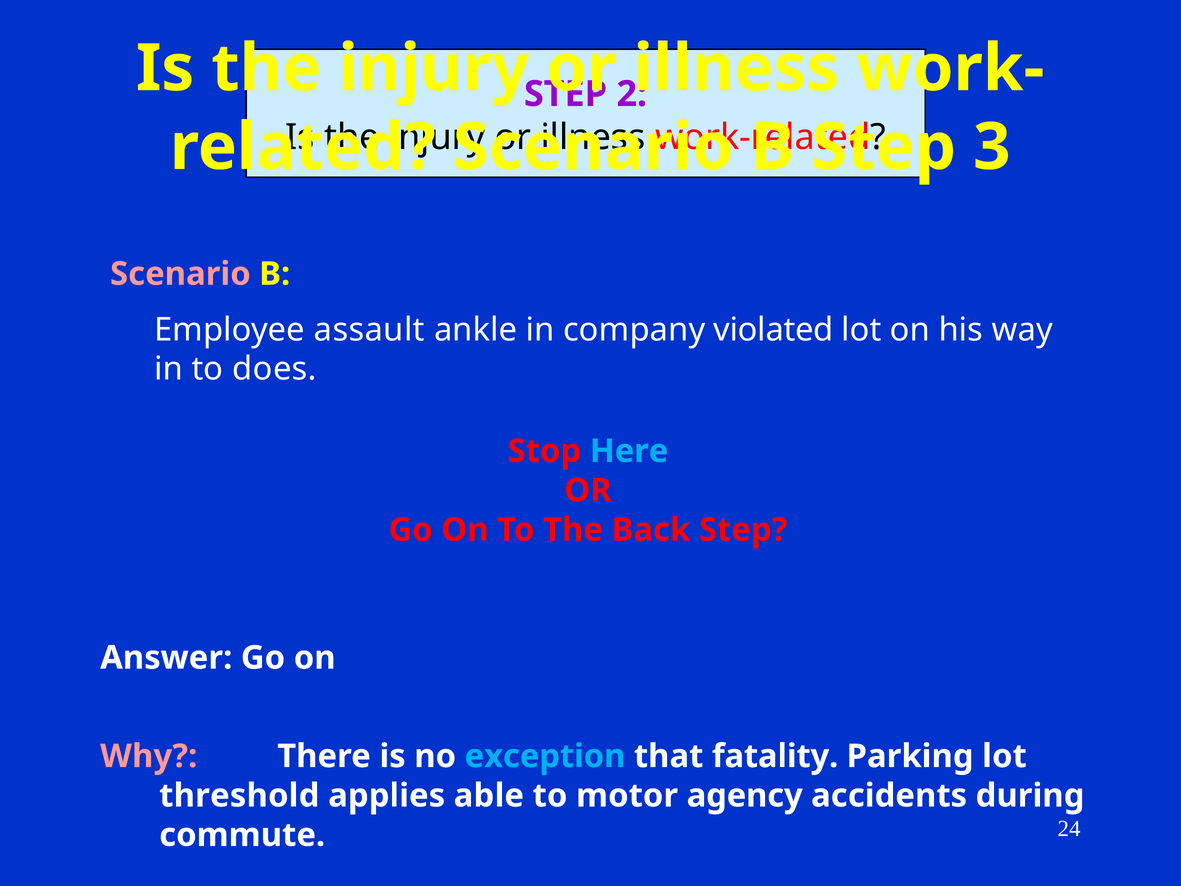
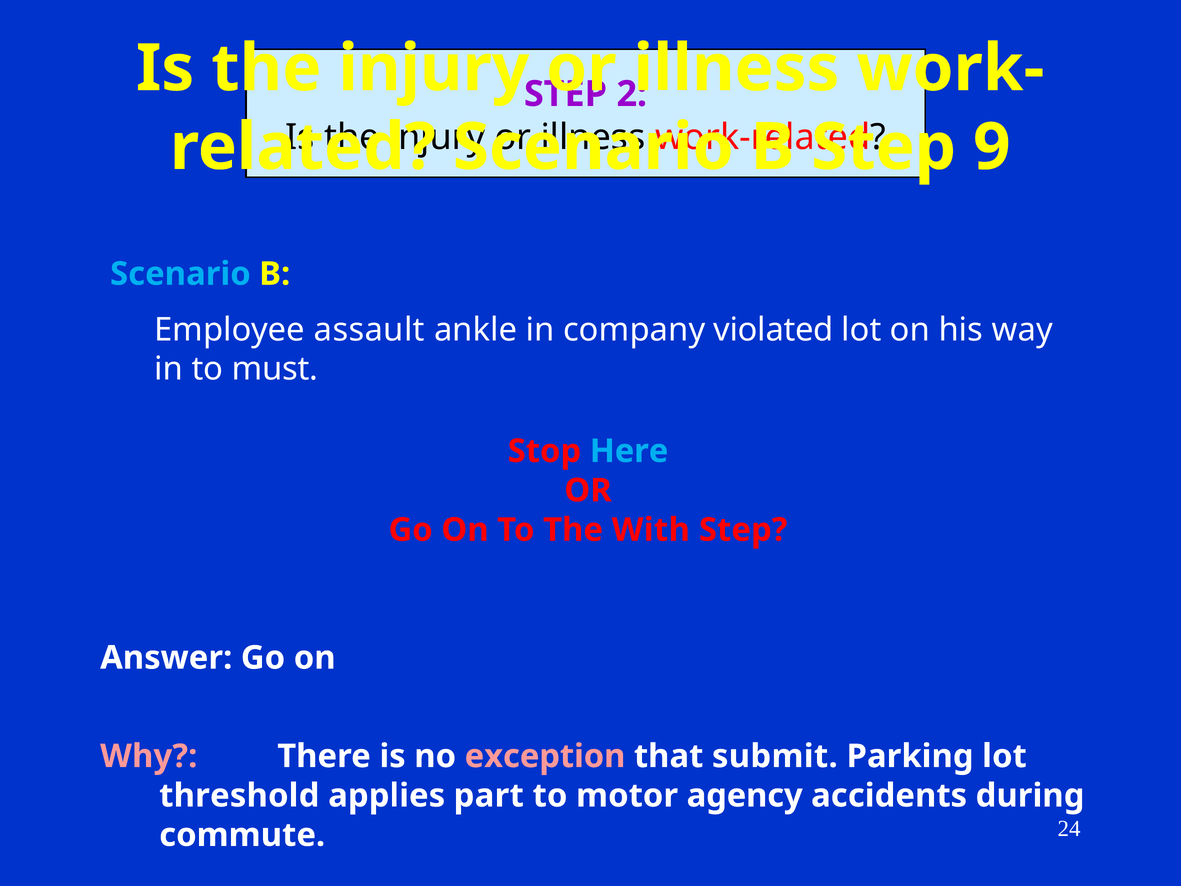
3: 3 -> 9
Scenario at (180, 274) colour: pink -> light blue
does: does -> must
Back: Back -> With
exception colour: light blue -> pink
fatality: fatality -> submit
able: able -> part
